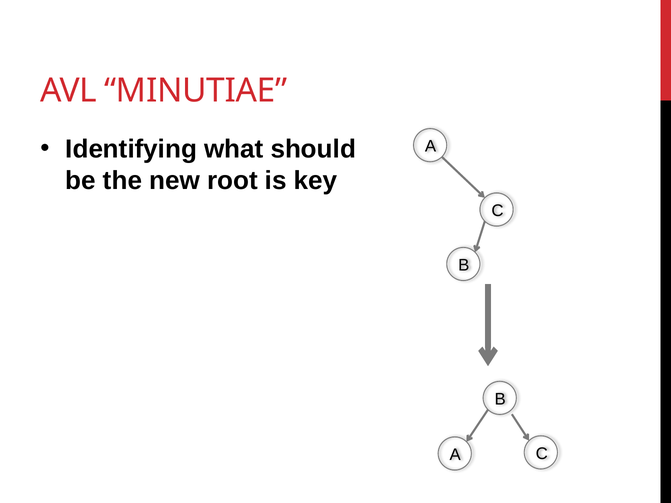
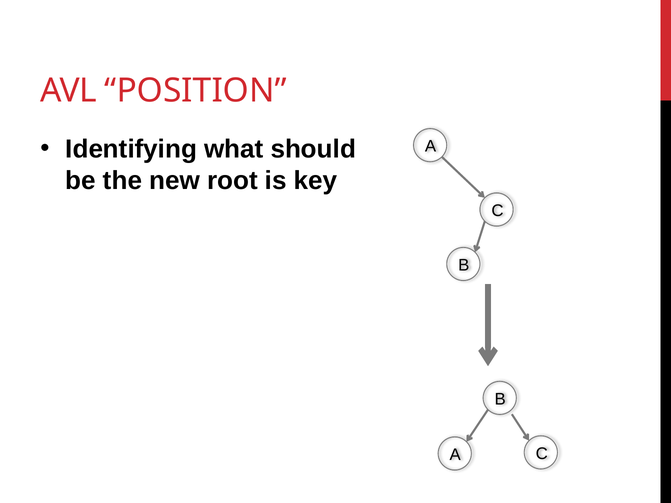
MINUTIAE: MINUTIAE -> POSITION
